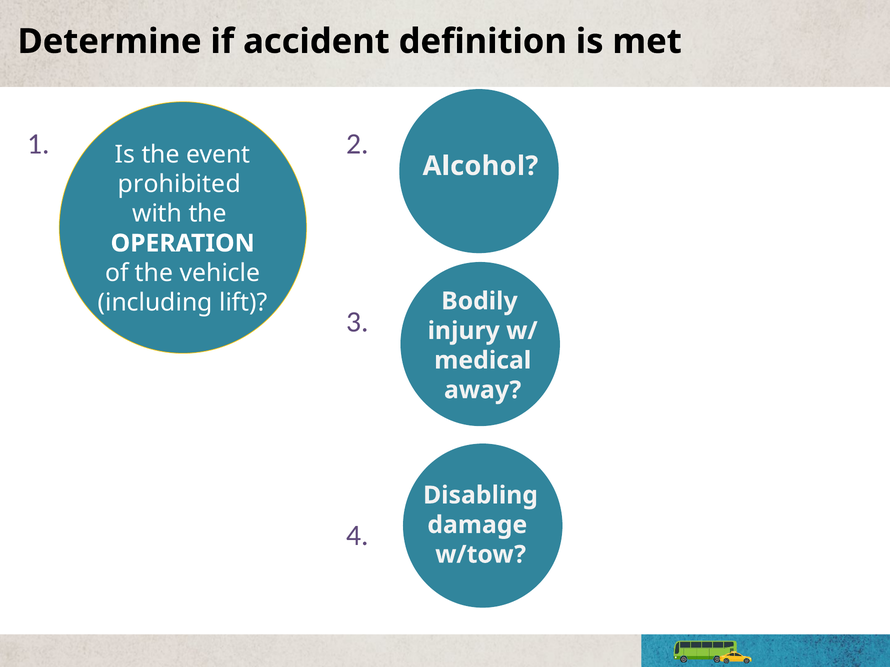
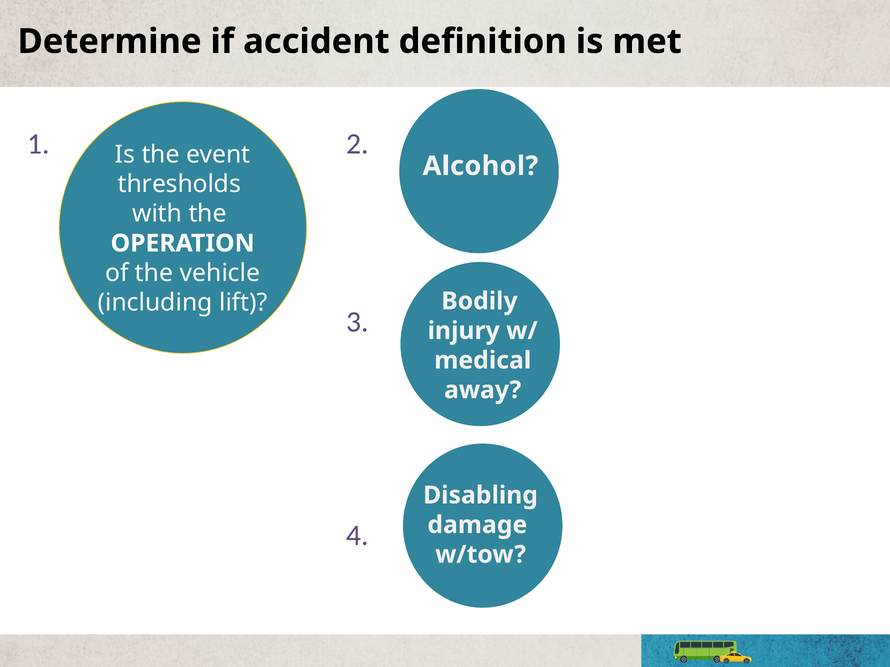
prohibited: prohibited -> thresholds
